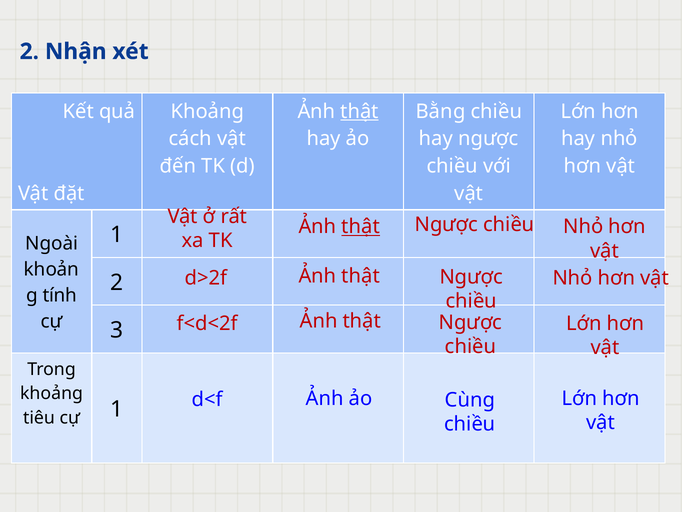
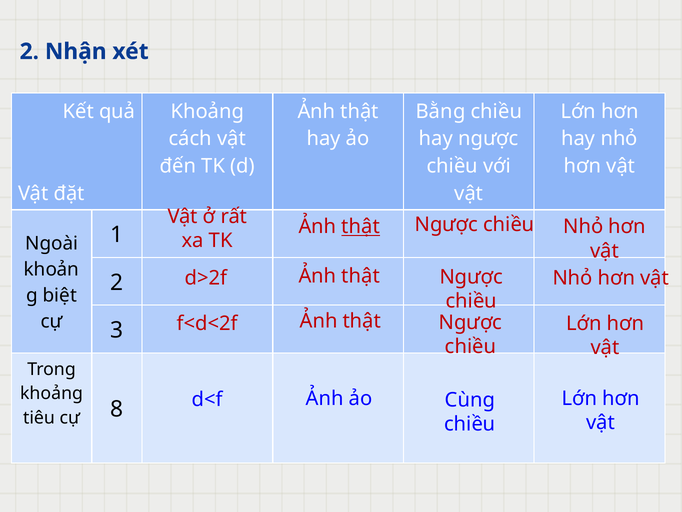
thật at (360, 111) underline: present -> none
tính: tính -> biệt
tiêu cự 1: 1 -> 8
